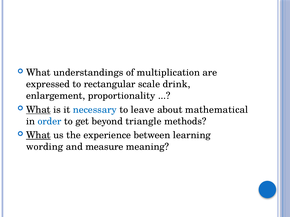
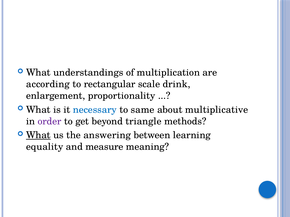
expressed: expressed -> according
What at (38, 110) underline: present -> none
leave: leave -> same
mathematical: mathematical -> multiplicative
order colour: blue -> purple
experience: experience -> answering
wording: wording -> equality
